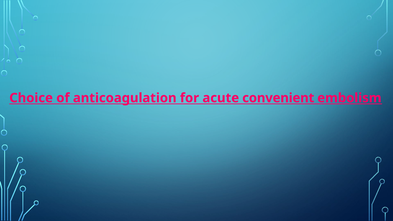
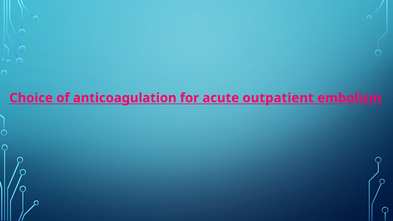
convenient: convenient -> outpatient
